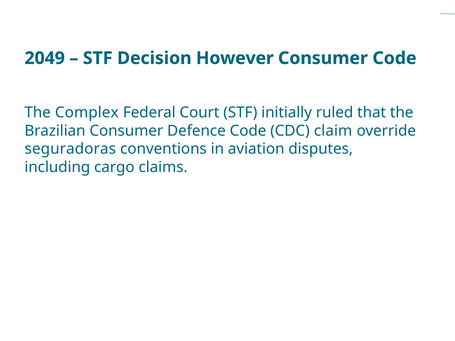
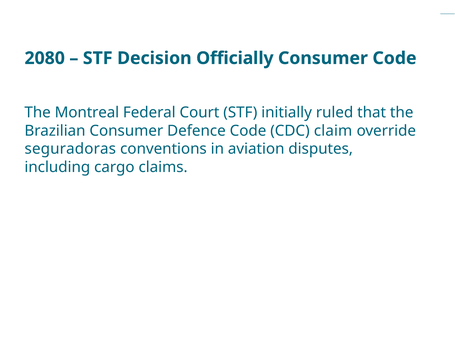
2049: 2049 -> 2080
However: However -> Officially
Complex: Complex -> Montreal
